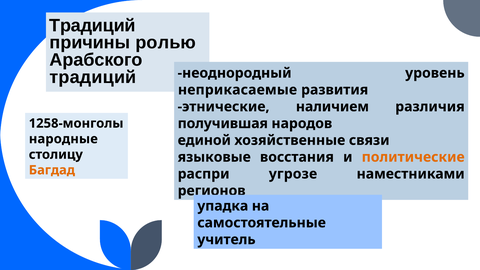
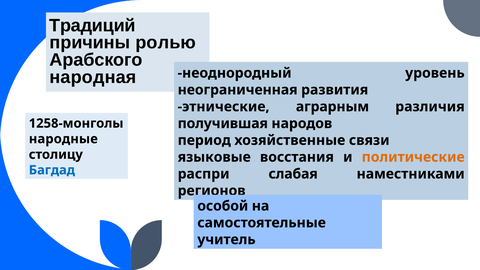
традиций at (93, 77): традиций -> народная
неприкасаемые: неприкасаемые -> неограниченная
наличием: наличием -> аграрным
единой: единой -> период
Багдад colour: orange -> blue
угрозе: угрозе -> слабая
упадка: упадка -> особой
